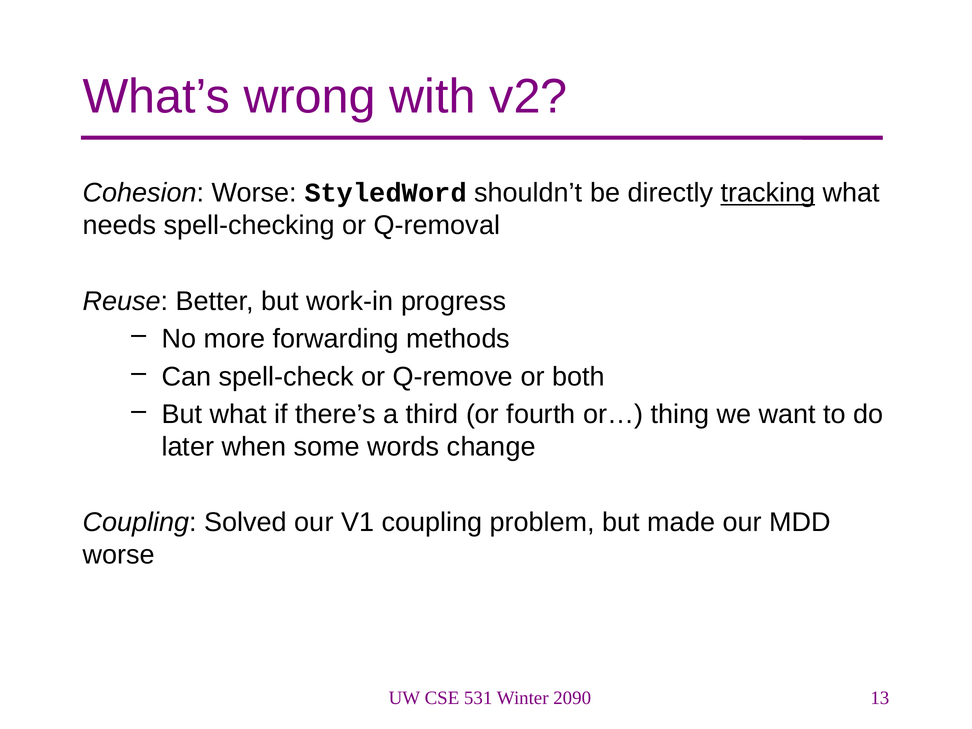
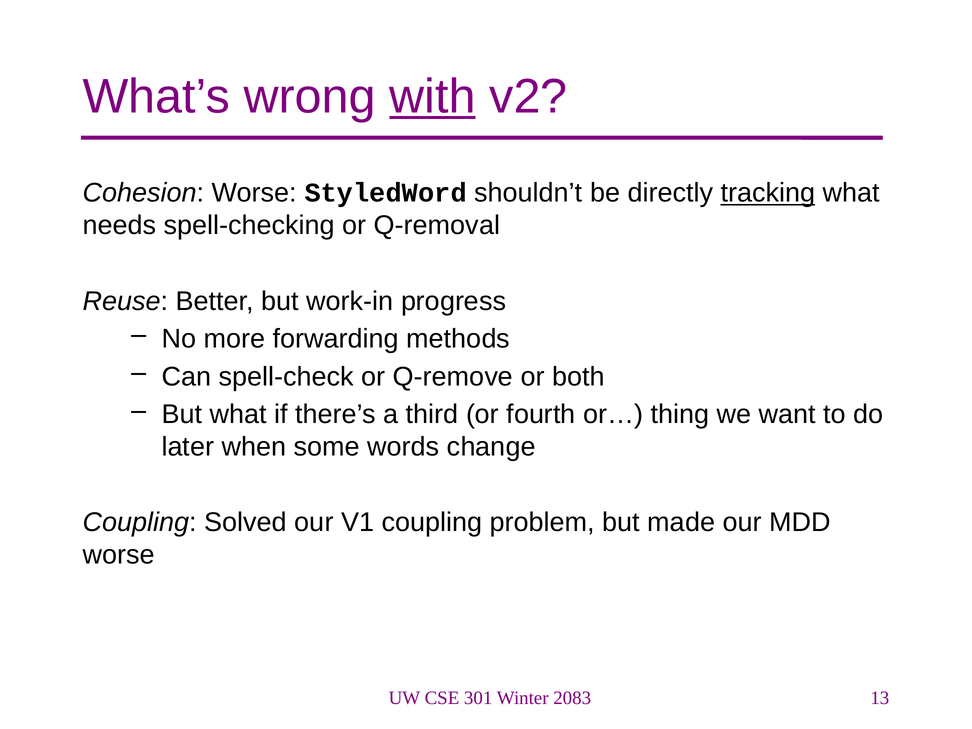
with underline: none -> present
531: 531 -> 301
2090: 2090 -> 2083
